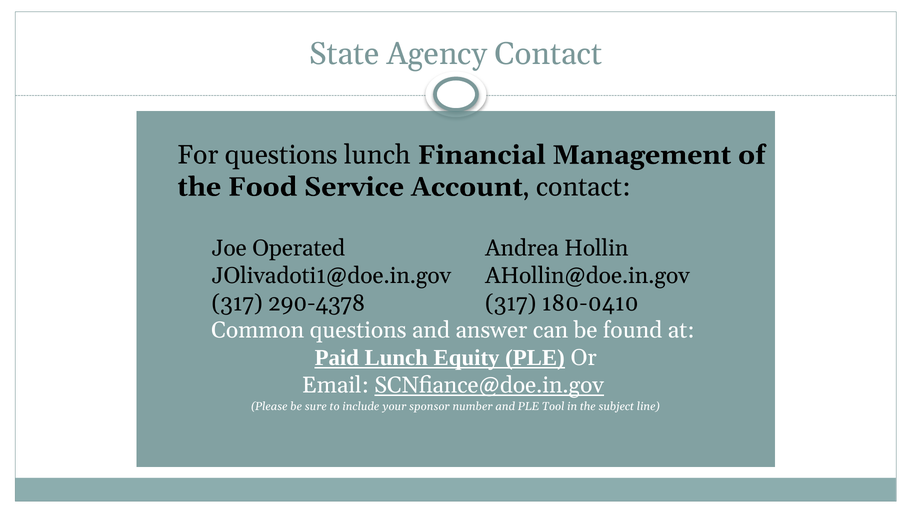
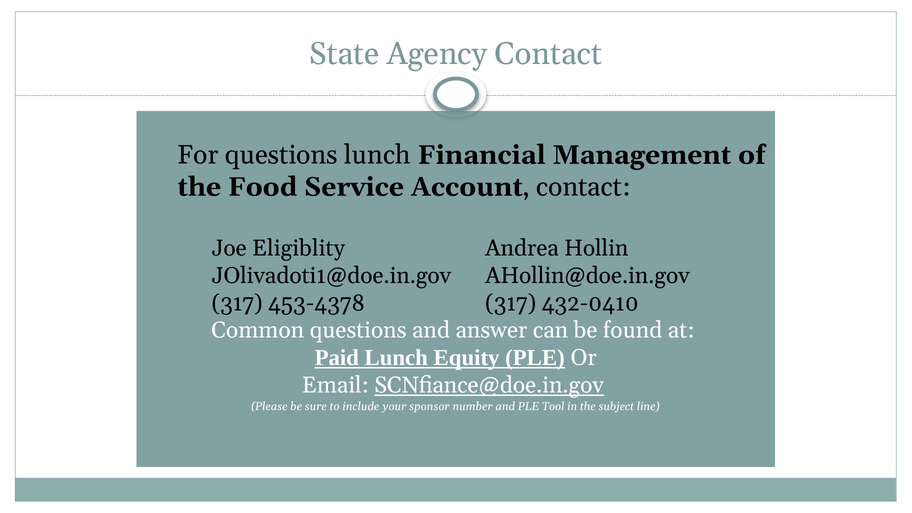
Operated: Operated -> Eligiblity
290-4378: 290-4378 -> 453-4378
180-0410: 180-0410 -> 432-0410
